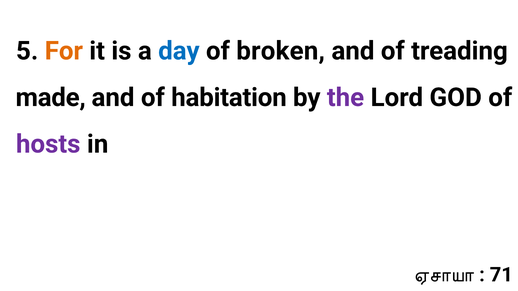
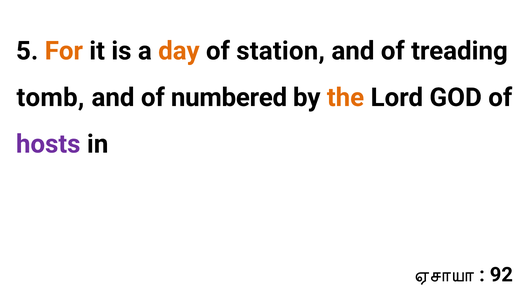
day colour: blue -> orange
broken: broken -> station
made: made -> tomb
habitation: habitation -> numbered
the colour: purple -> orange
71: 71 -> 92
